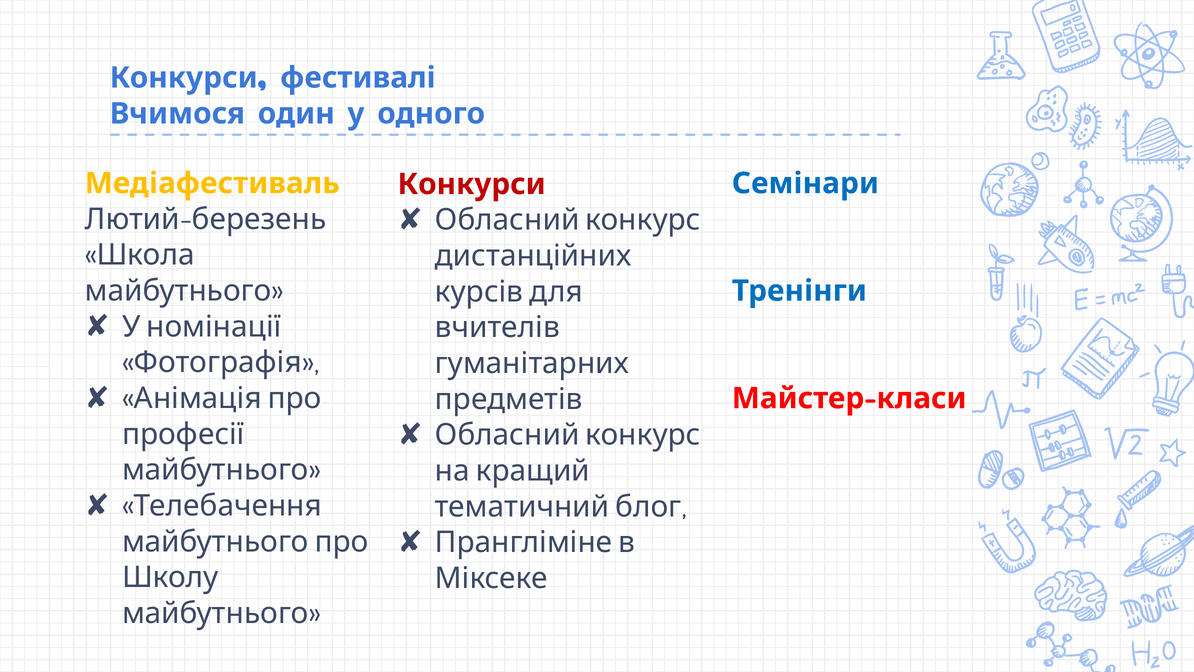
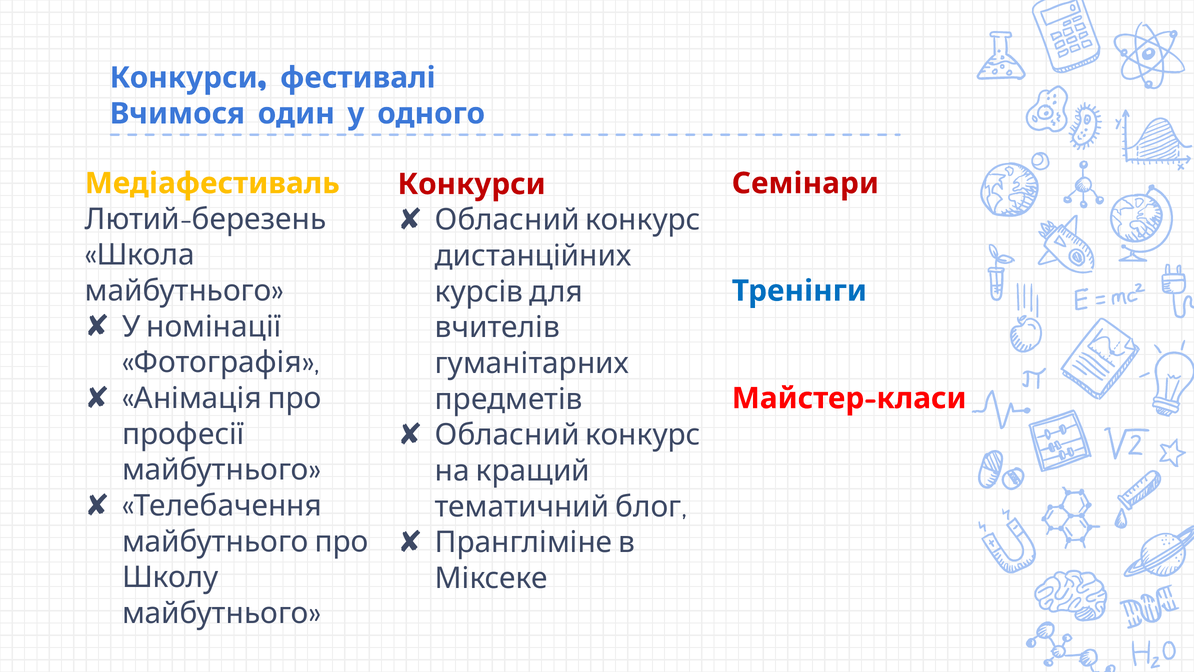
Семінари colour: blue -> red
